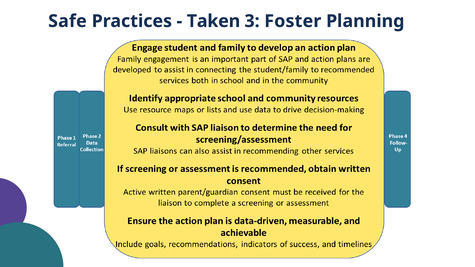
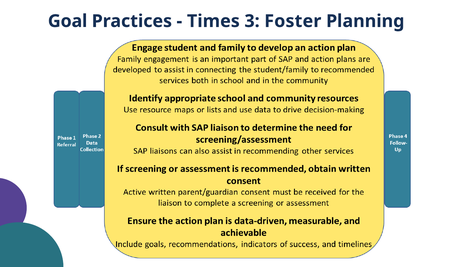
Safe: Safe -> Goal
Taken: Taken -> Times
